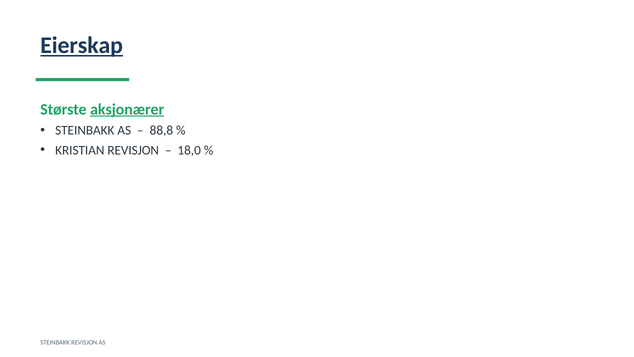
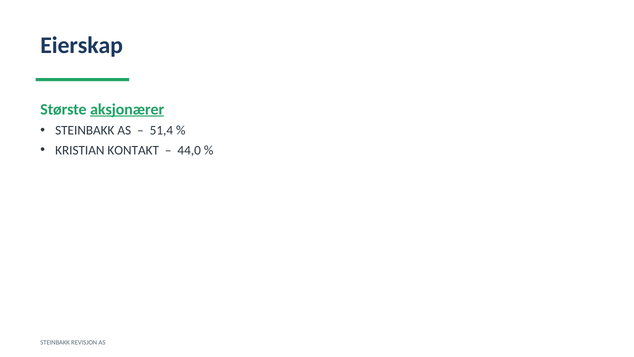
Eierskap underline: present -> none
88,8: 88,8 -> 51,4
KRISTIAN REVISJON: REVISJON -> KONTAKT
18,0: 18,0 -> 44,0
